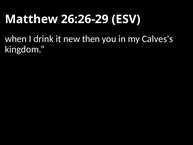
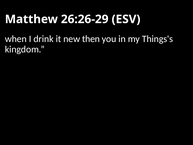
Calves's: Calves's -> Things's
